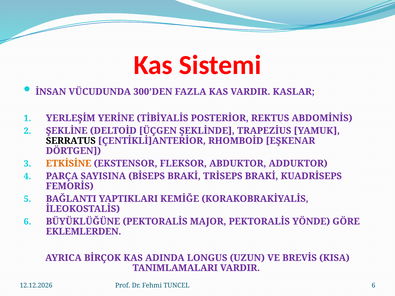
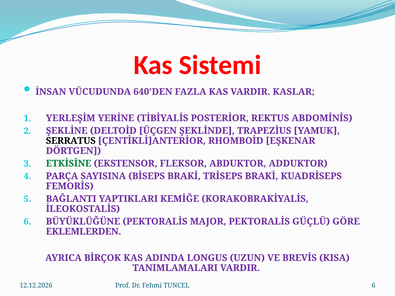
300’DEN: 300’DEN -> 640’DEN
ETKİSİNE colour: orange -> green
YÖNDE: YÖNDE -> GÜÇLÜ
